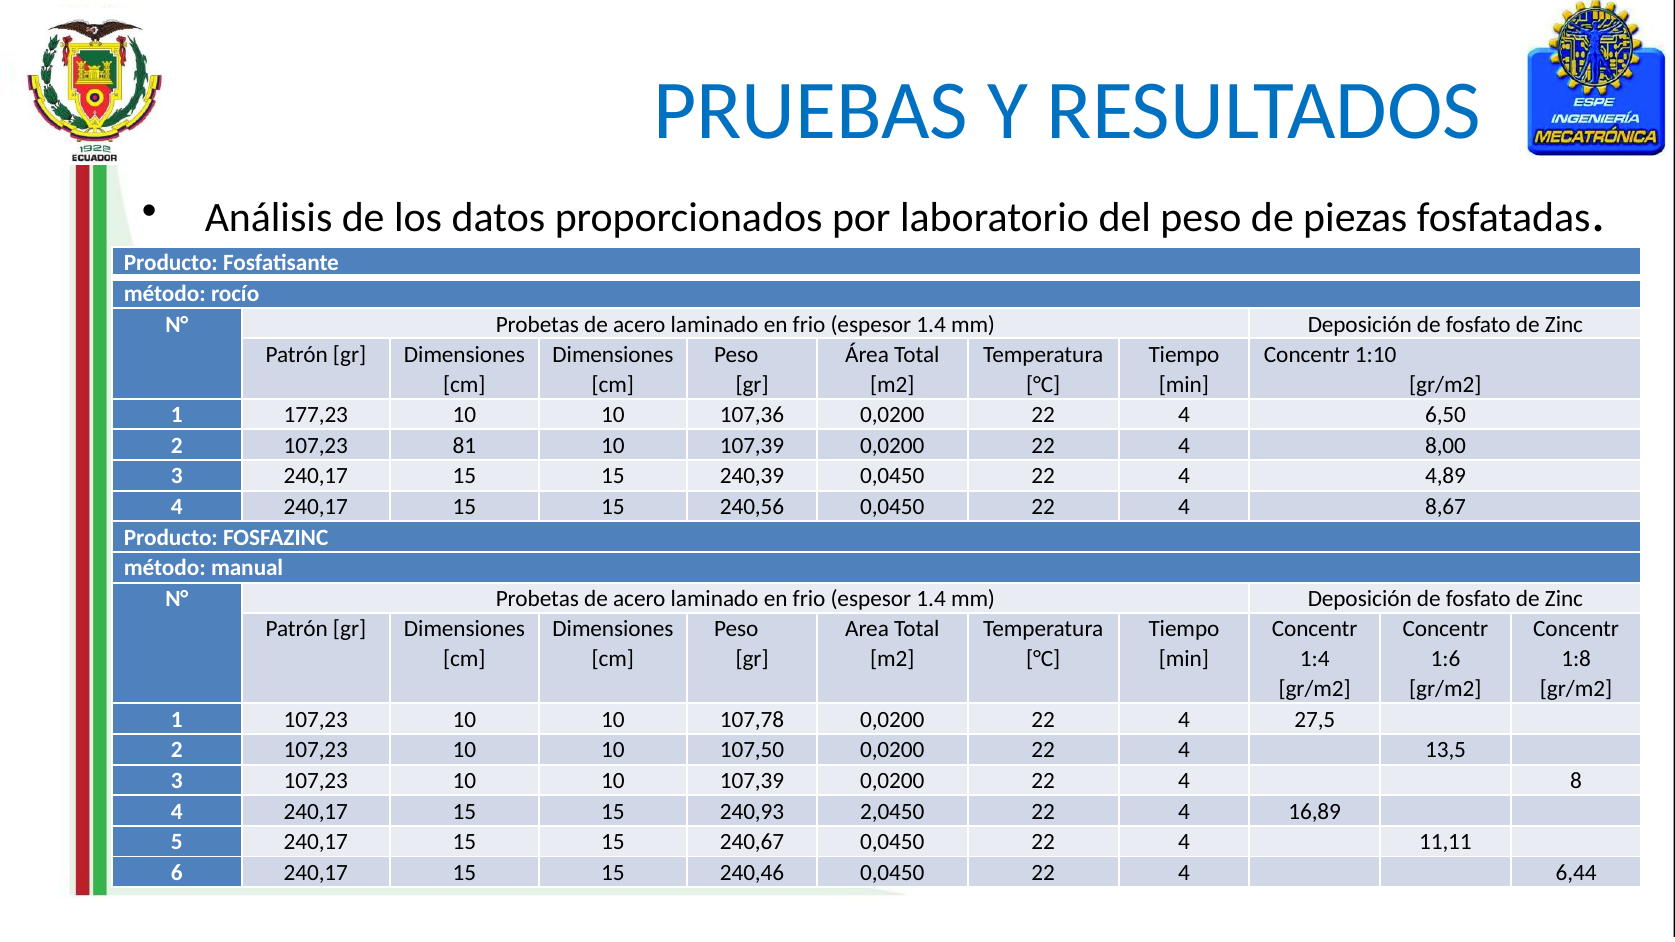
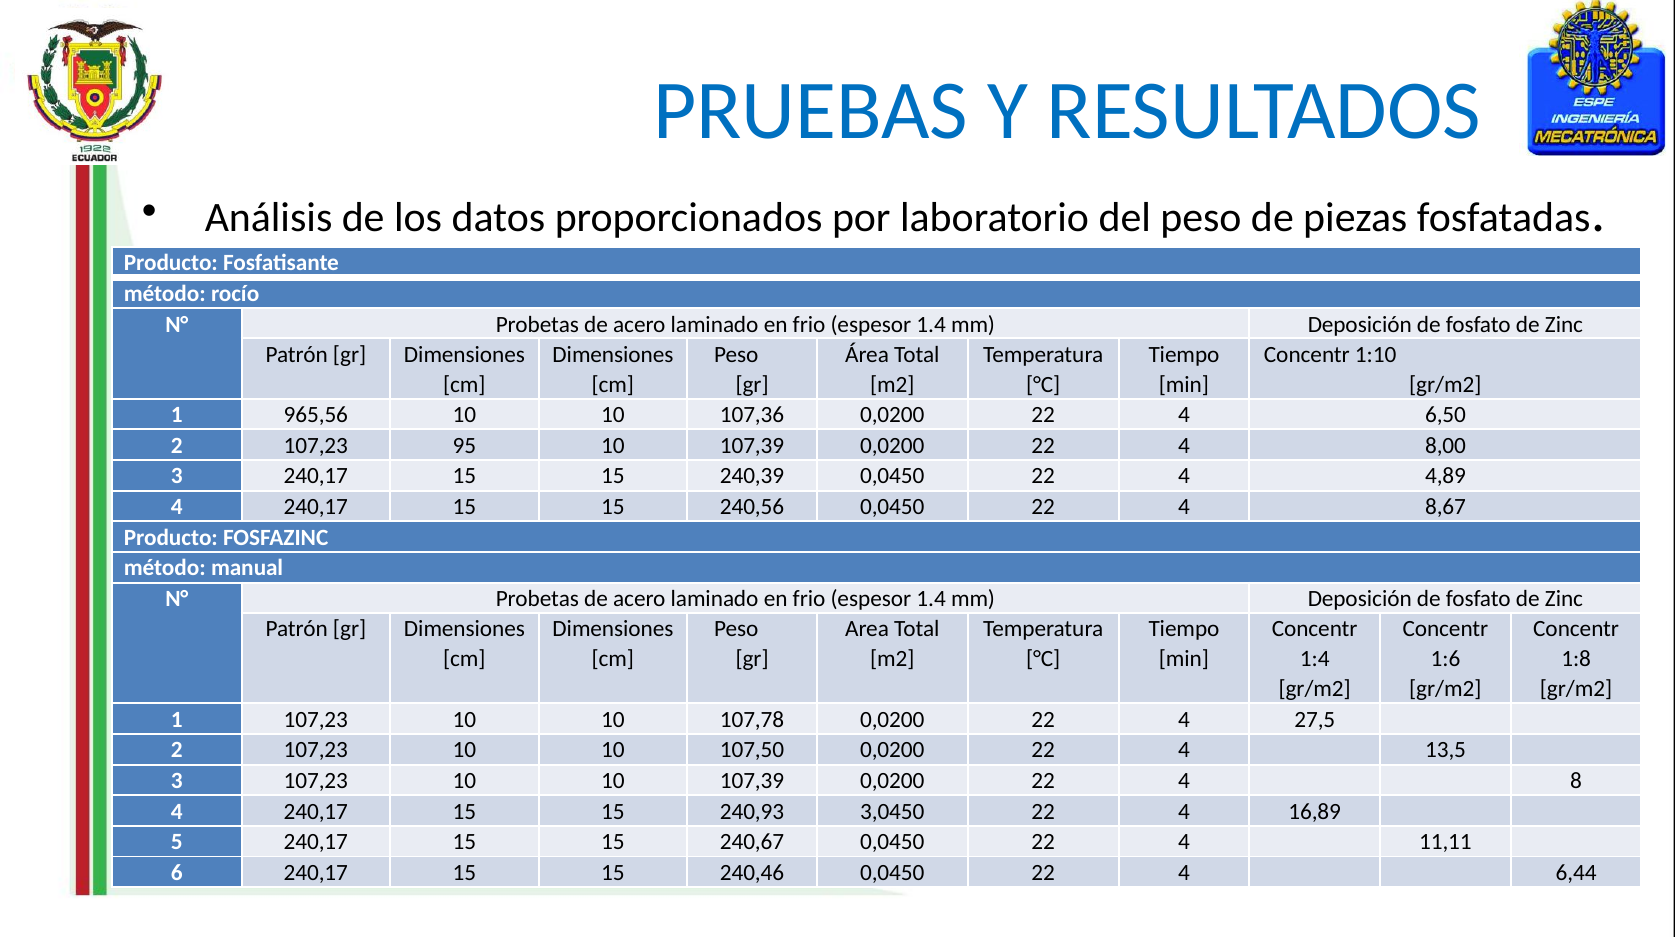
177,23: 177,23 -> 965,56
81: 81 -> 95
2,0450: 2,0450 -> 3,0450
